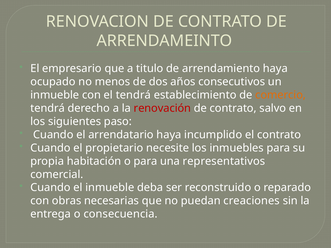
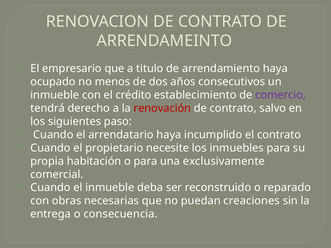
el tendrá: tendrá -> crédito
comercio colour: orange -> purple
representativos: representativos -> exclusivamente
